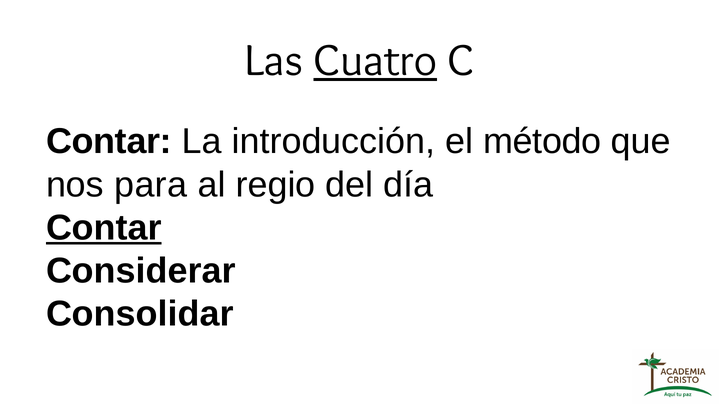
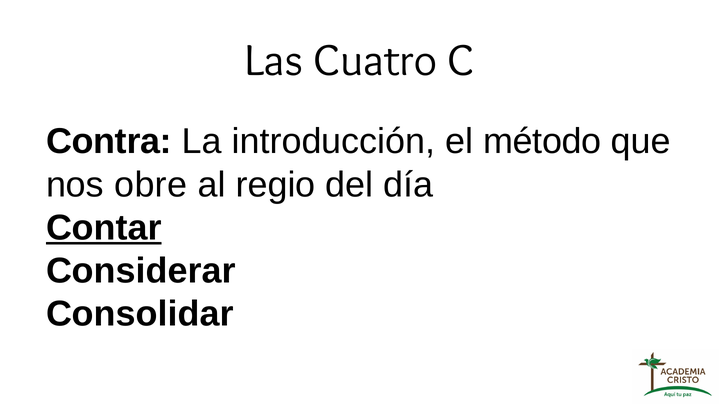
Cuatro underline: present -> none
Contar at (109, 142): Contar -> Contra
para: para -> obre
